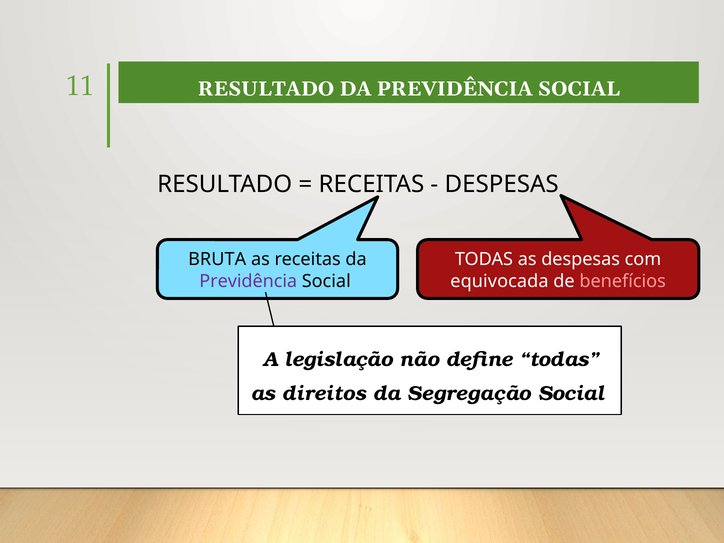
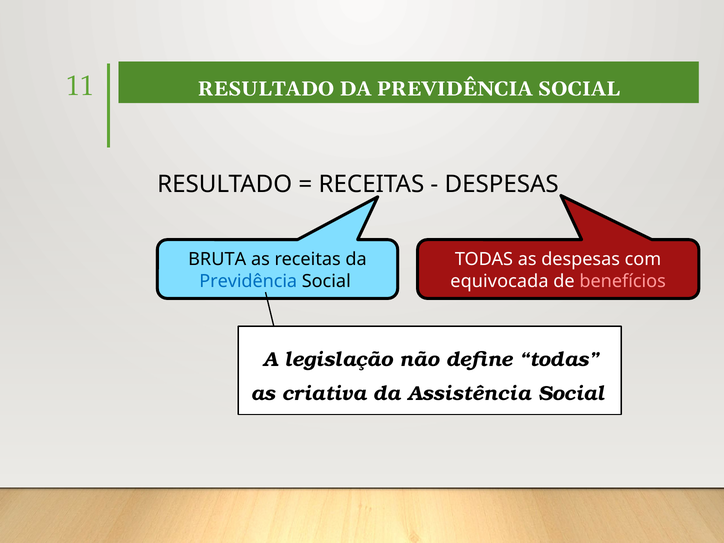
Previdência at (248, 281) colour: purple -> blue
direitos: direitos -> criativa
Segregação: Segregação -> Assistência
